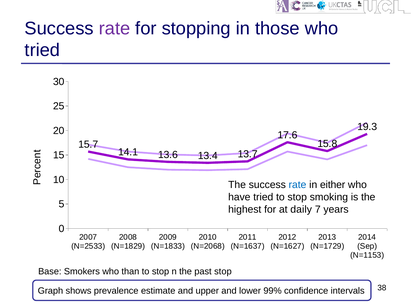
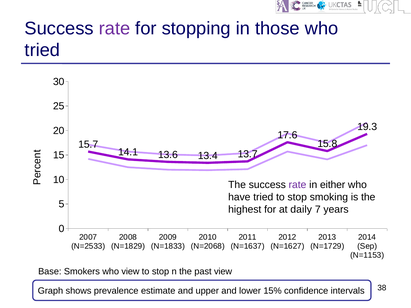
rate at (298, 185) colour: blue -> purple
who than: than -> view
past stop: stop -> view
99%: 99% -> 15%
